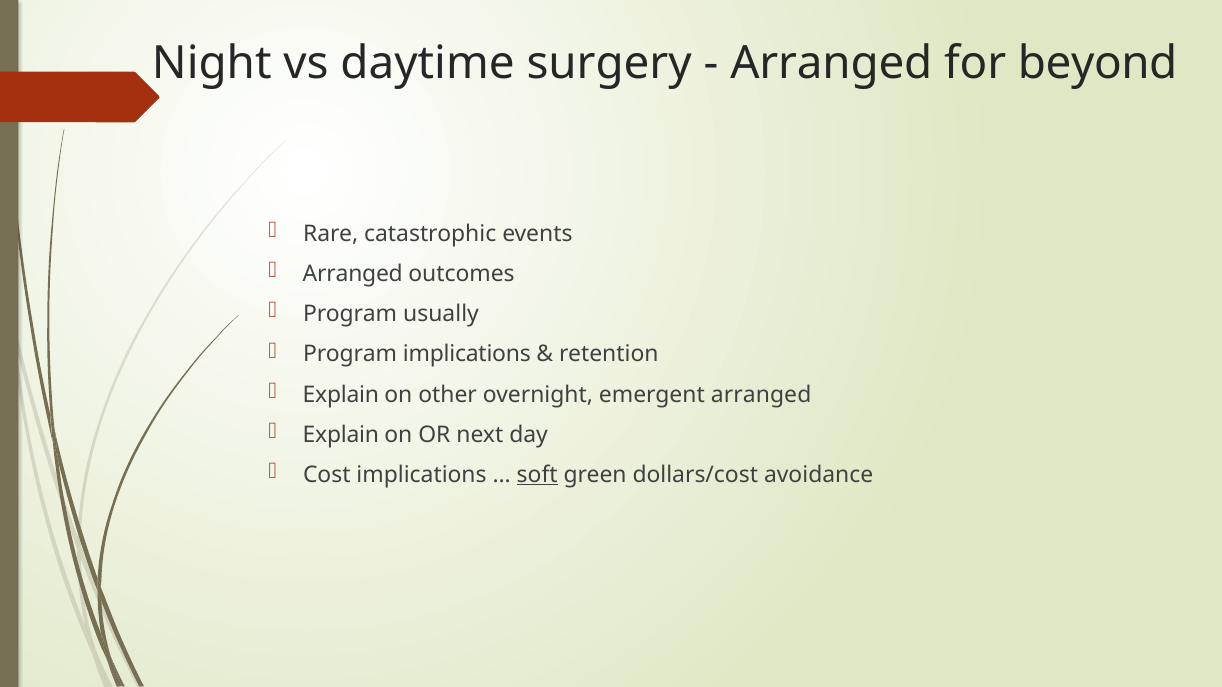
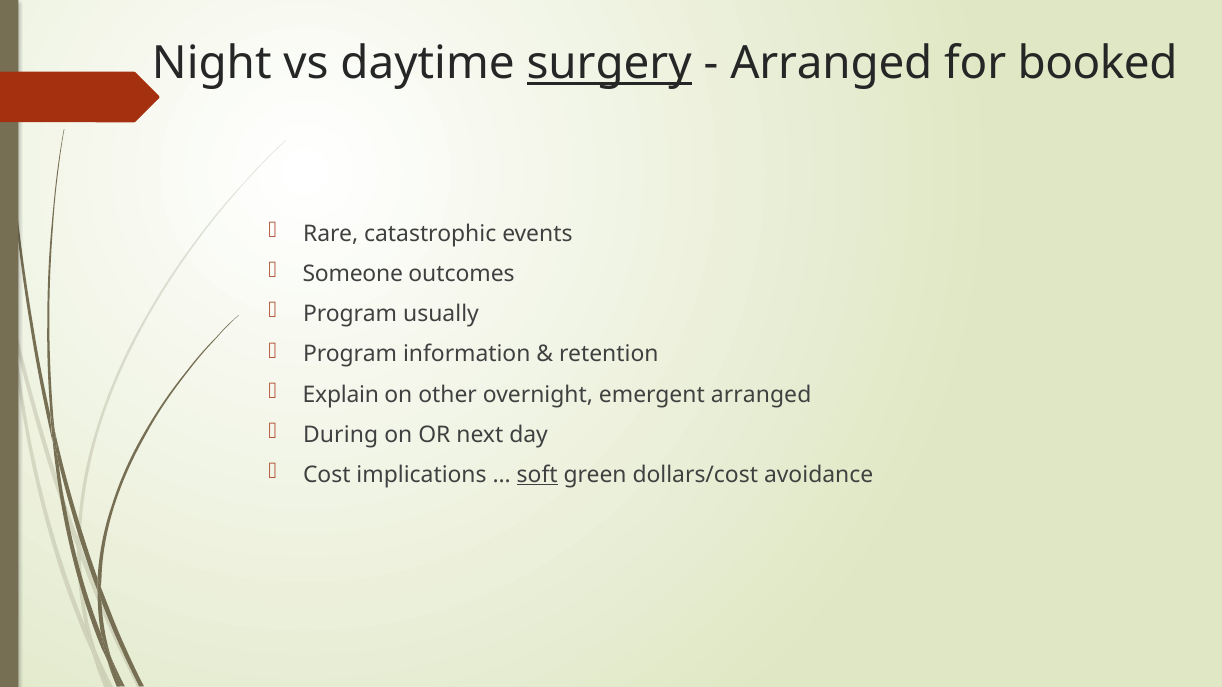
surgery underline: none -> present
beyond: beyond -> booked
Arranged at (353, 274): Arranged -> Someone
Program implications: implications -> information
Explain at (341, 435): Explain -> During
